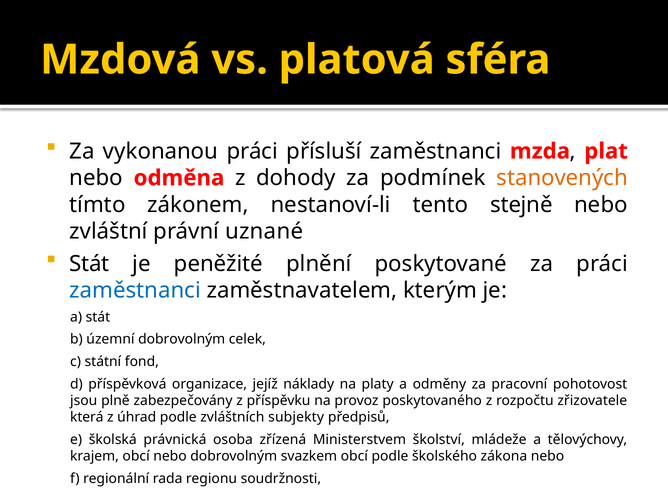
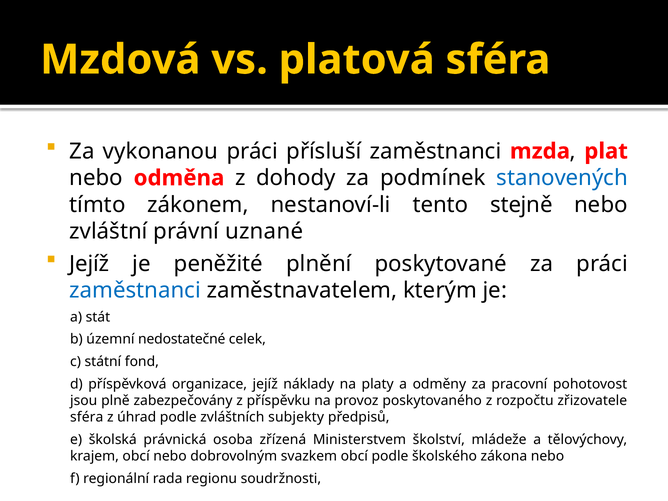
stanovených colour: orange -> blue
Stát at (89, 264): Stát -> Jejíž
územní dobrovolným: dobrovolným -> nedostatečné
která at (87, 417): která -> sféra
